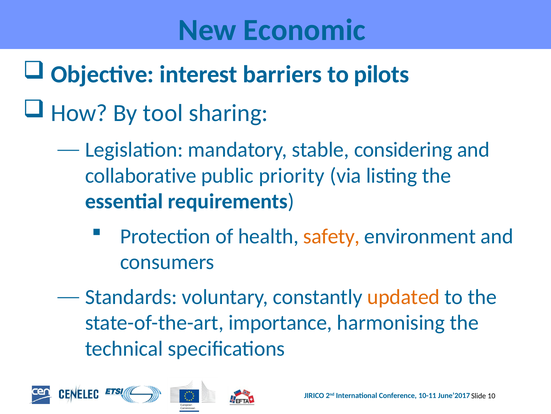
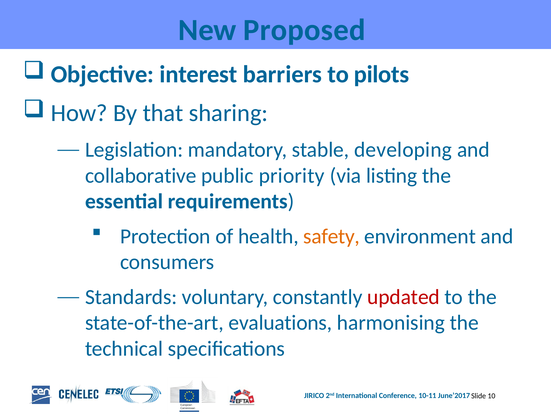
Economic: Economic -> Proposed
tool: tool -> that
considering: considering -> developing
updated colour: orange -> red
importance: importance -> evaluations
